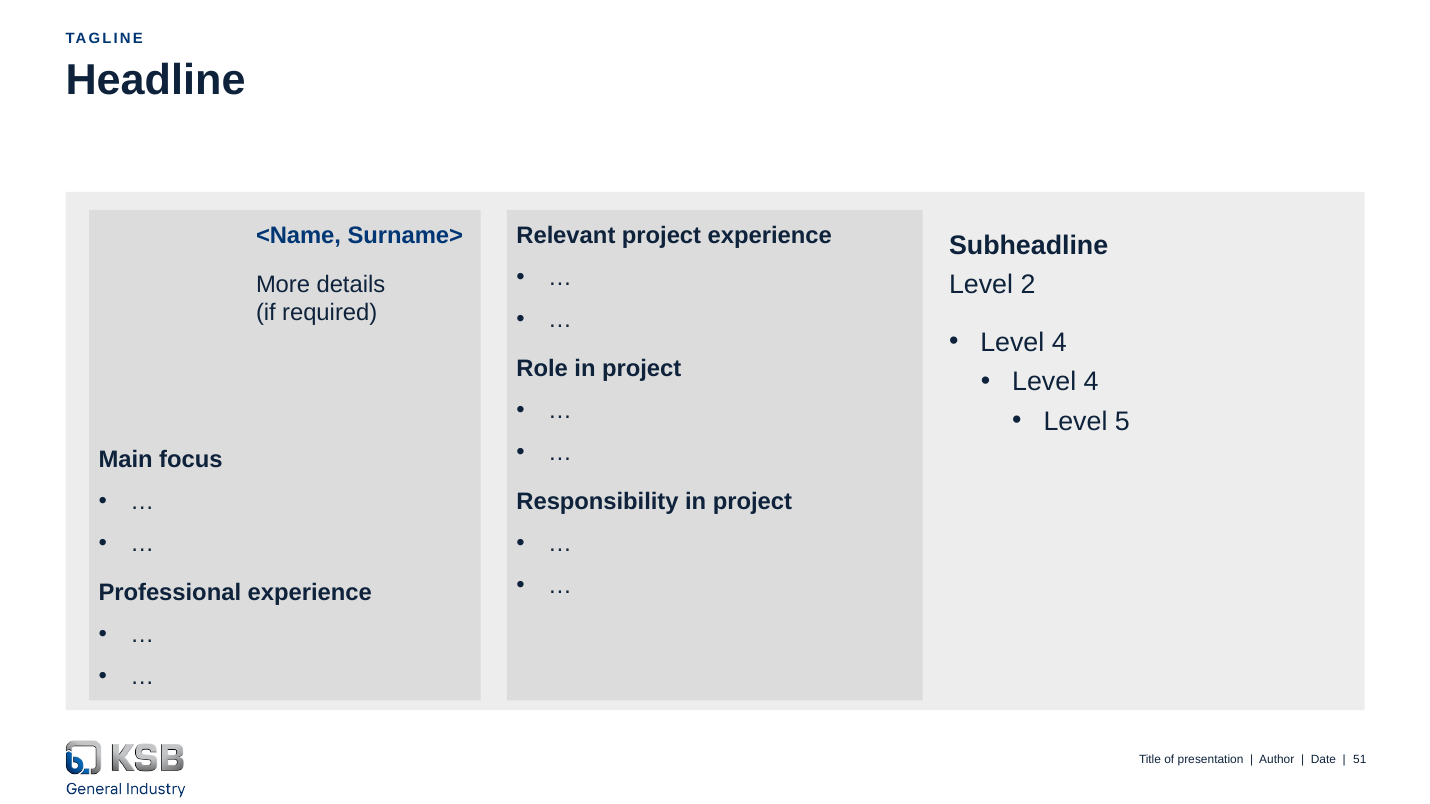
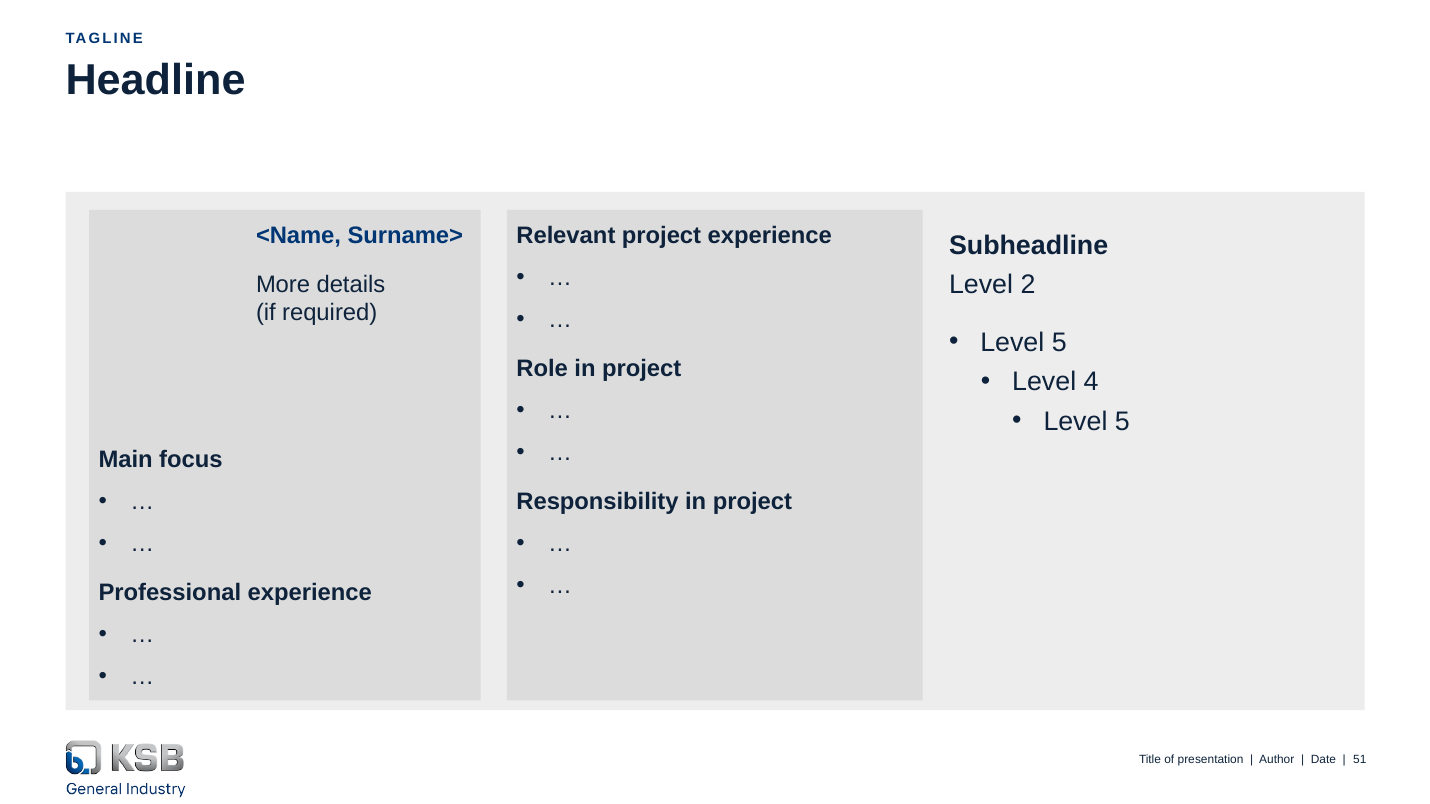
4 at (1059, 342): 4 -> 5
